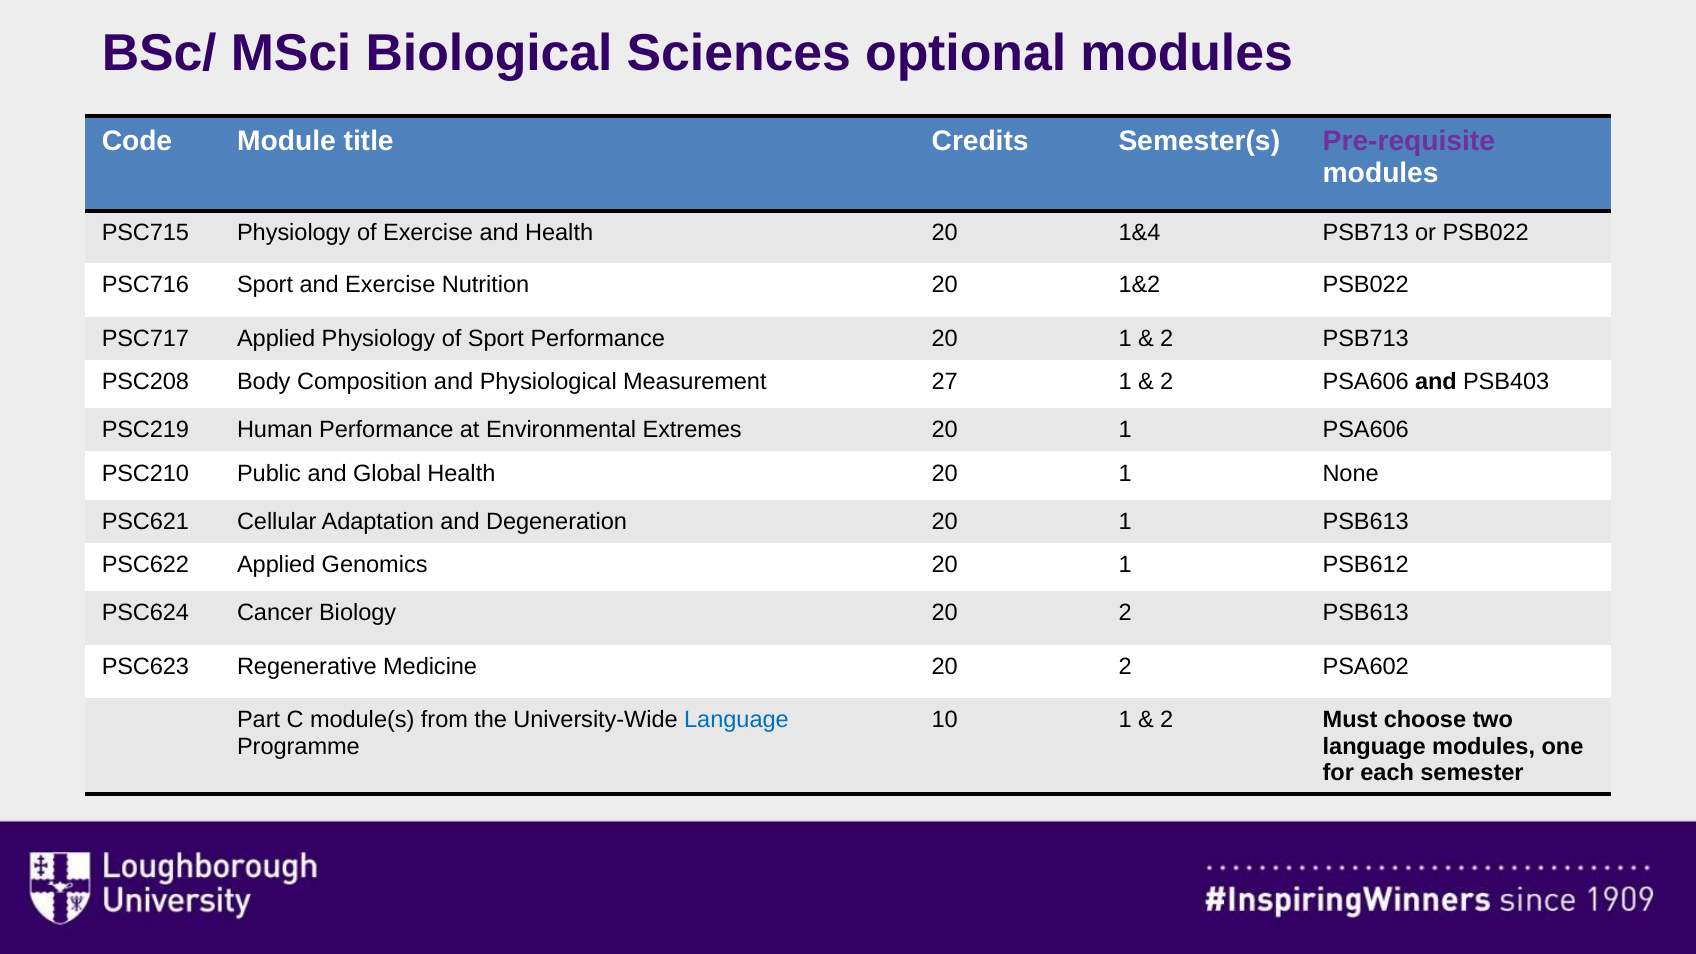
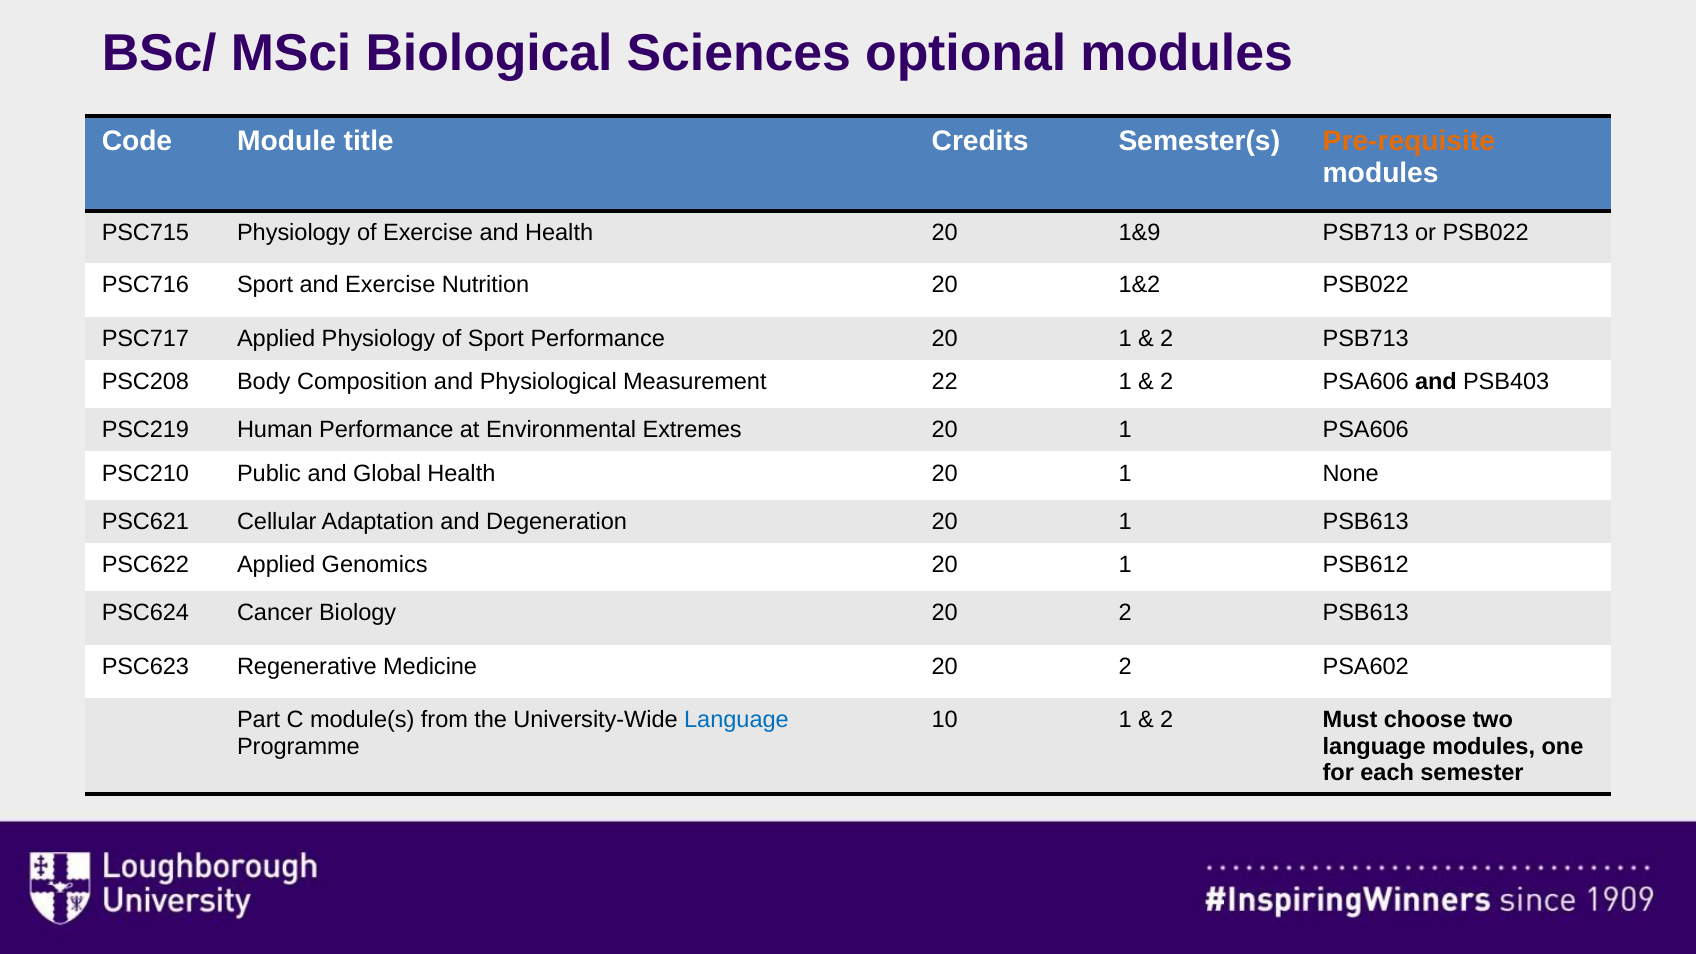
Pre-requisite colour: purple -> orange
1&4: 1&4 -> 1&9
27: 27 -> 22
